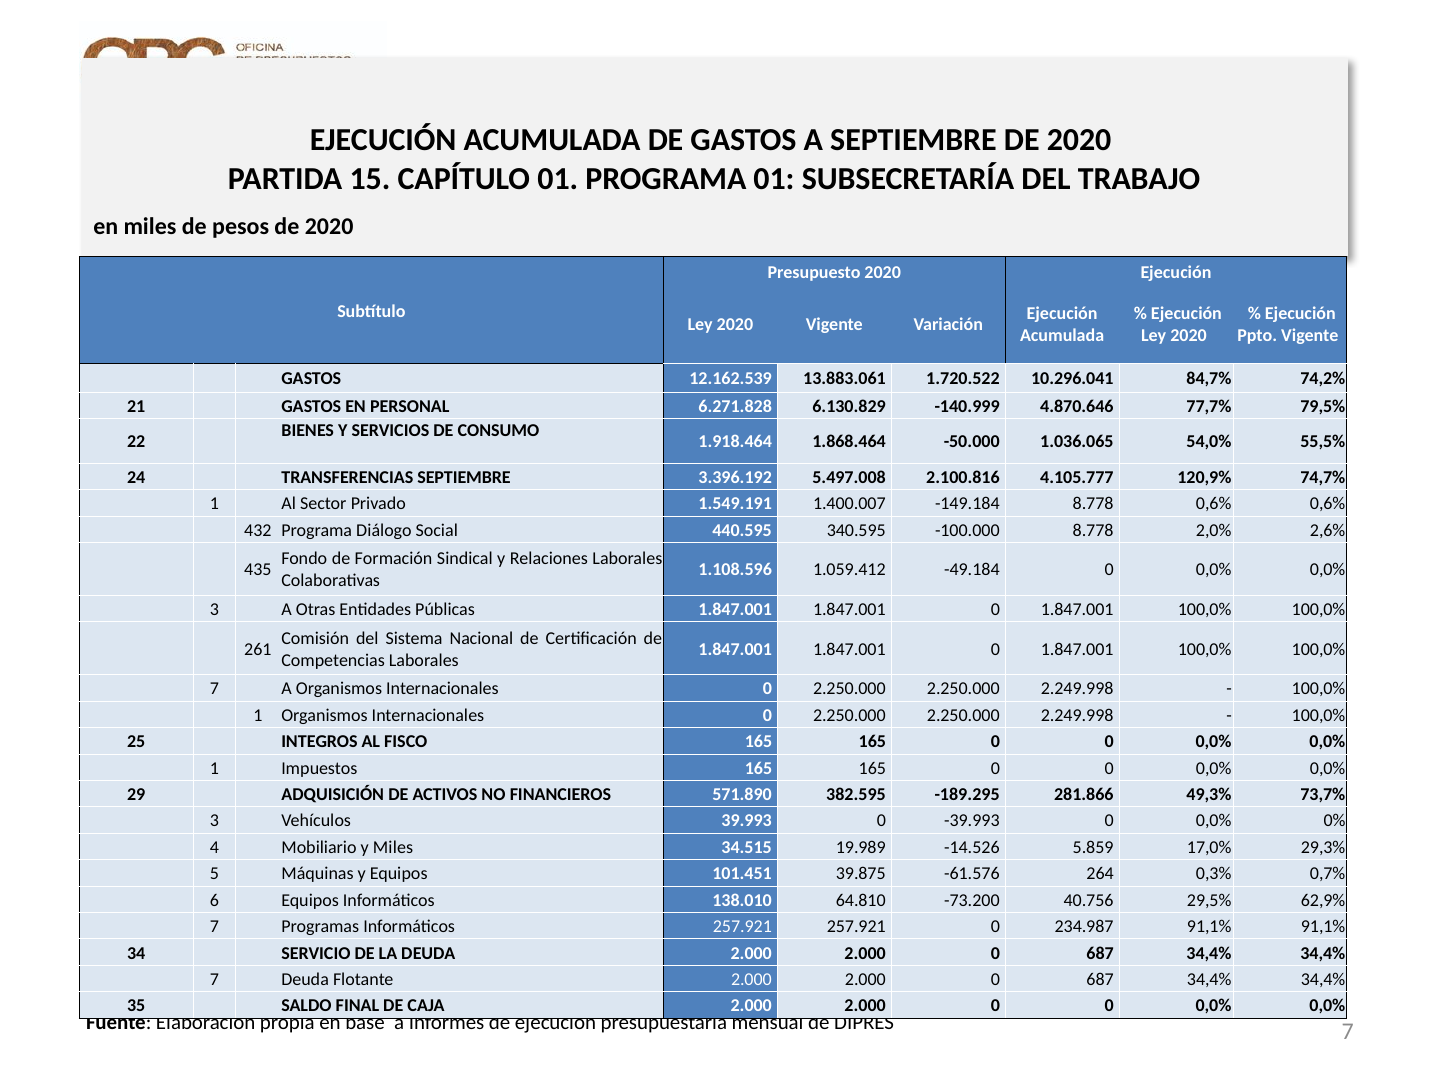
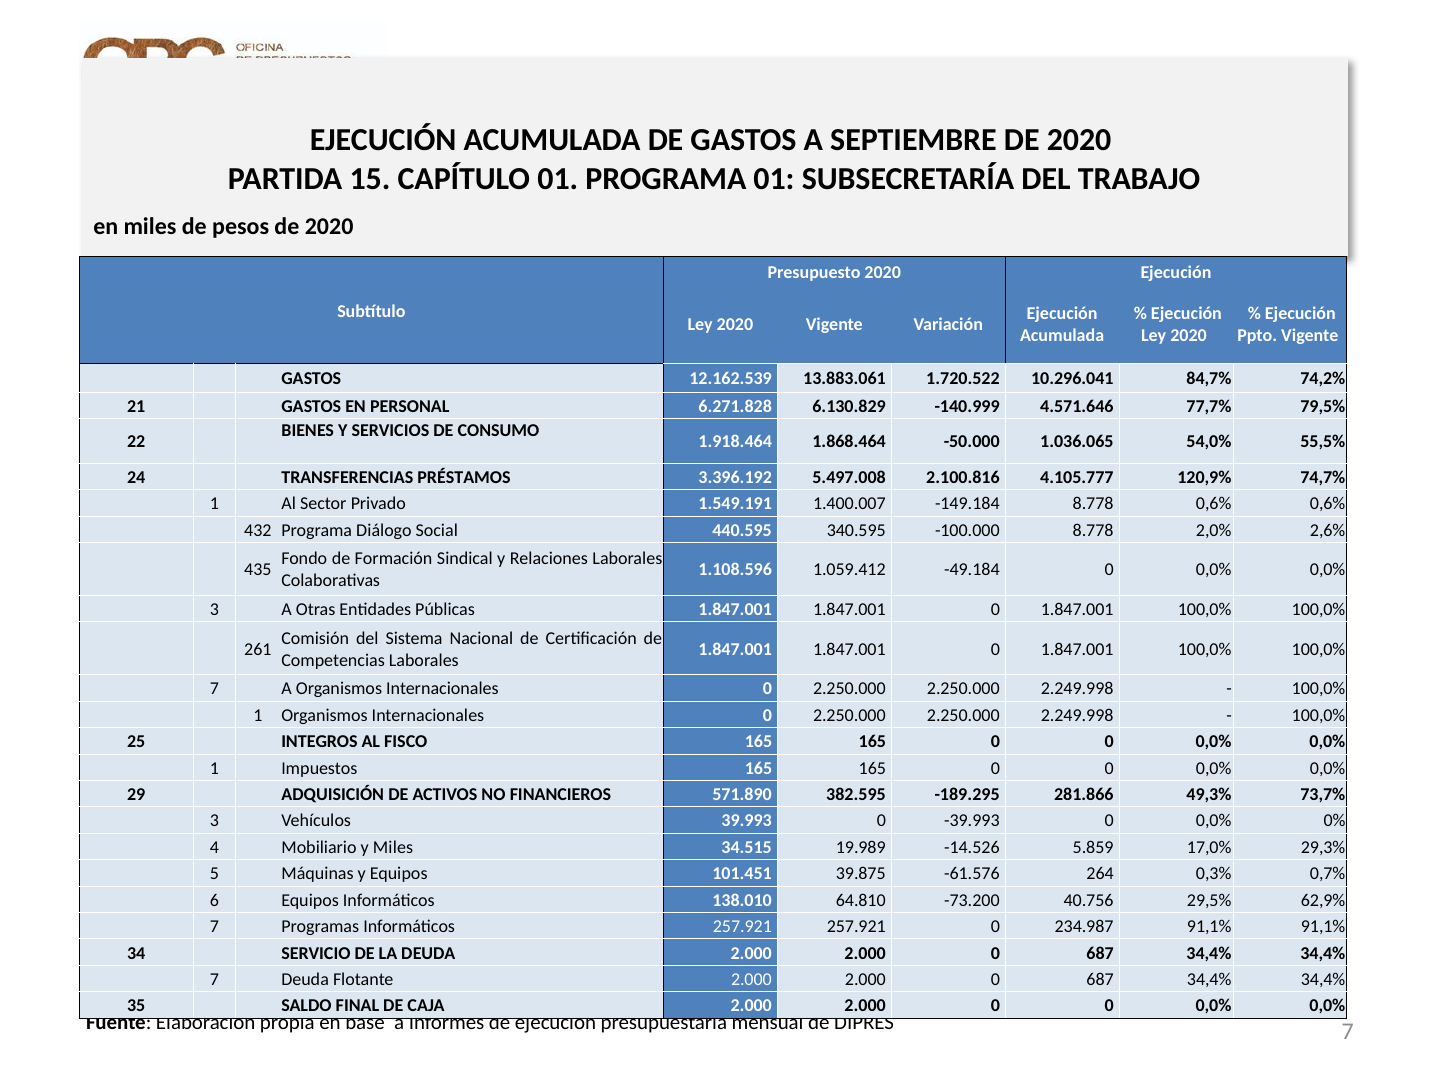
4.870.646: 4.870.646 -> 4.571.646
TRANSFERENCIAS SEPTIEMBRE: SEPTIEMBRE -> PRÉSTAMOS
